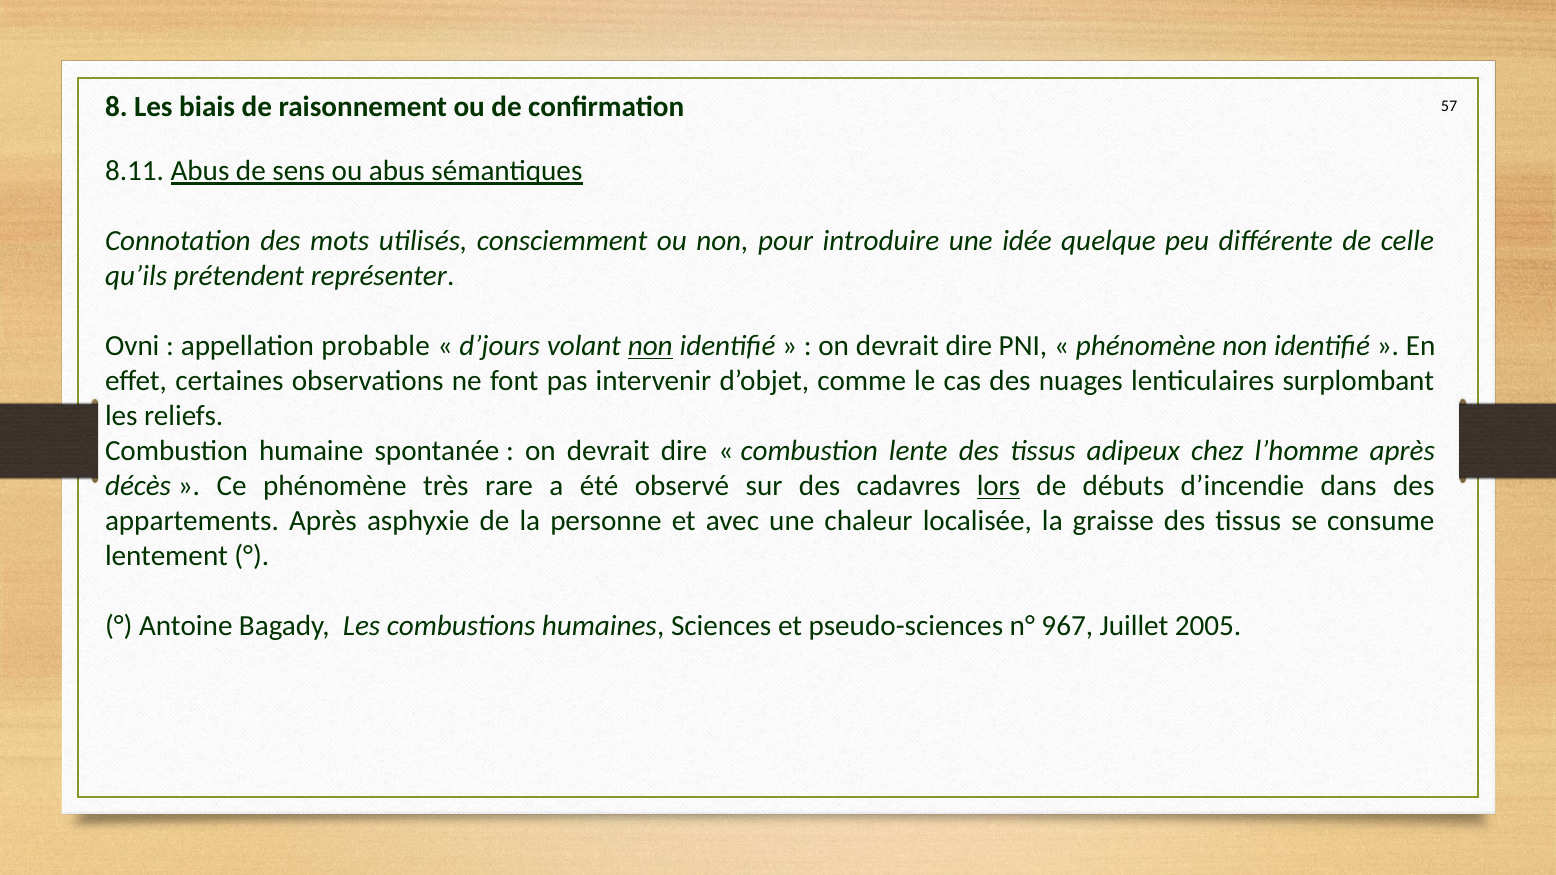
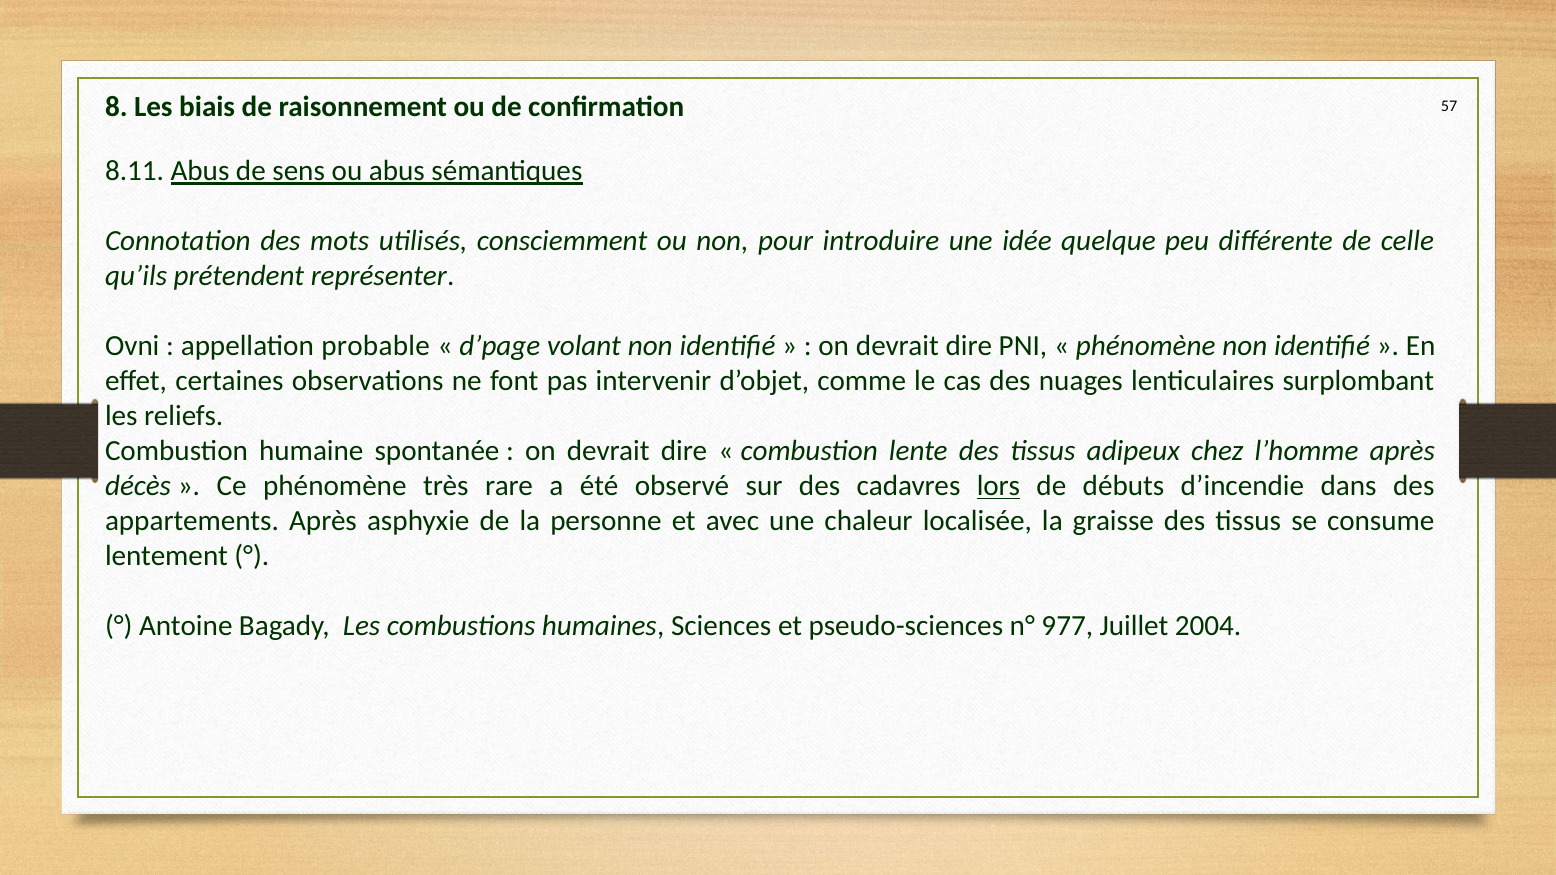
d’jours: d’jours -> d’page
non at (650, 346) underline: present -> none
967: 967 -> 977
2005: 2005 -> 2004
